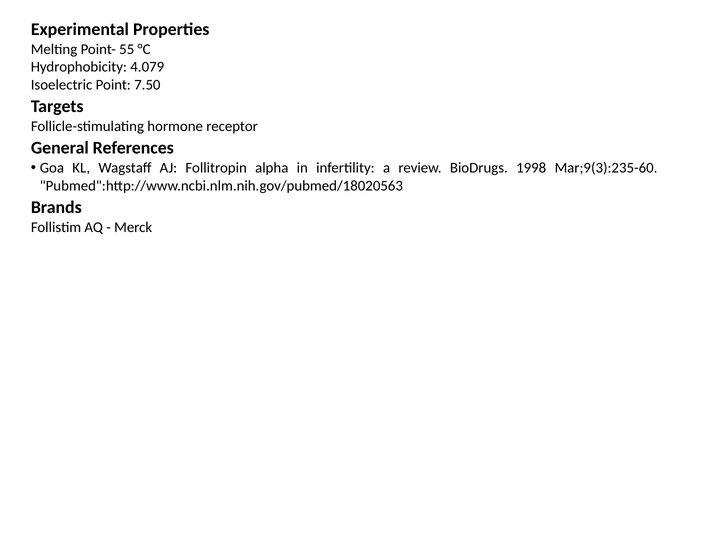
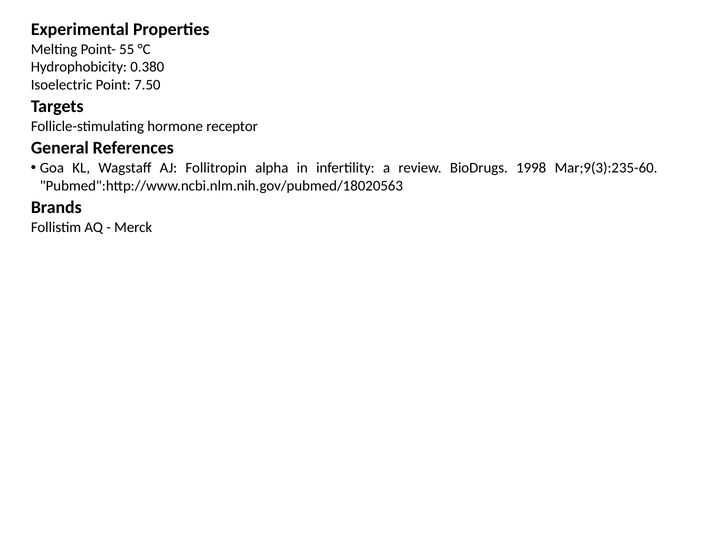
4.079: 4.079 -> 0.380
